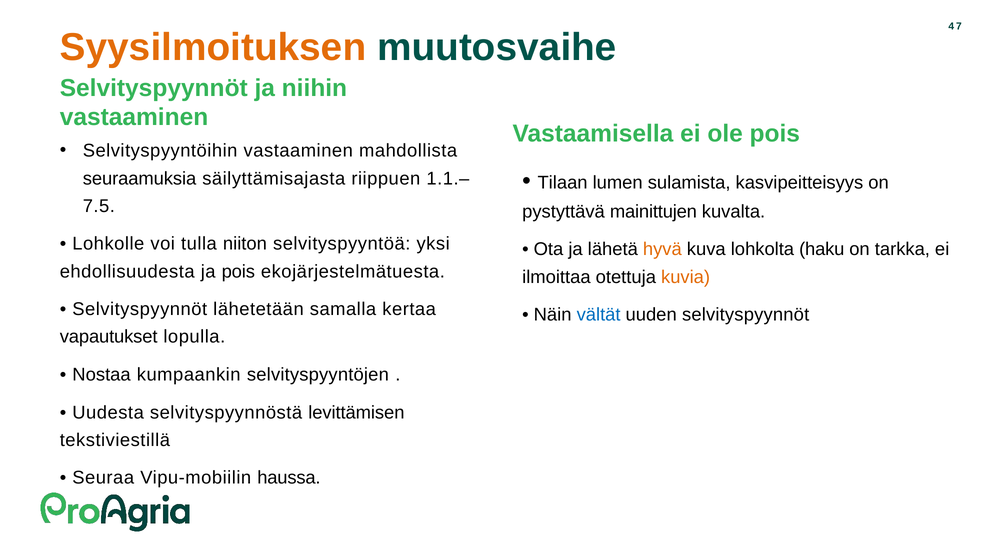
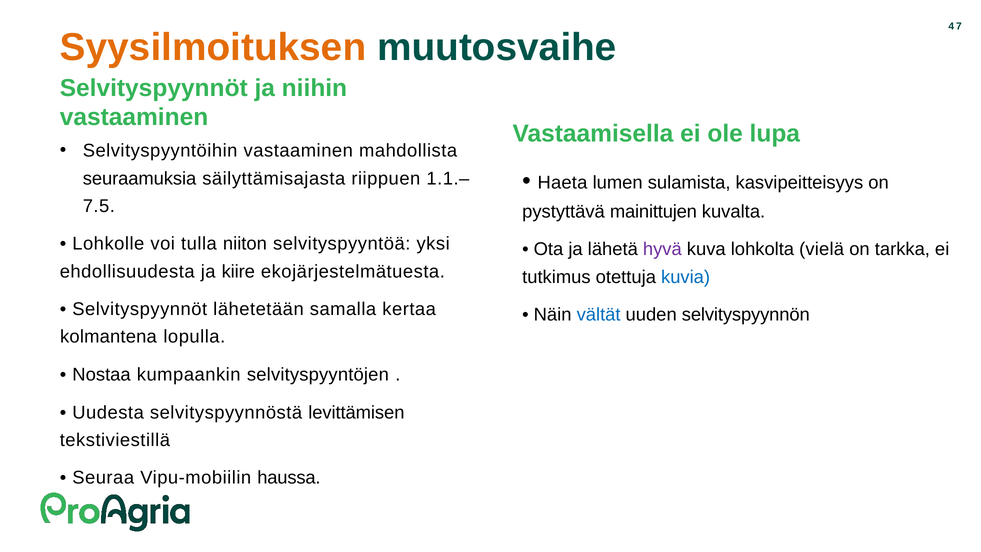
ole pois: pois -> lupa
Tilaan: Tilaan -> Haeta
hyvä colour: orange -> purple
haku: haku -> vielä
ja pois: pois -> kiire
ilmoittaa: ilmoittaa -> tutkimus
kuvia colour: orange -> blue
uuden selvityspyynnöt: selvityspyynnöt -> selvityspyynnön
vapautukset: vapautukset -> kolmantena
